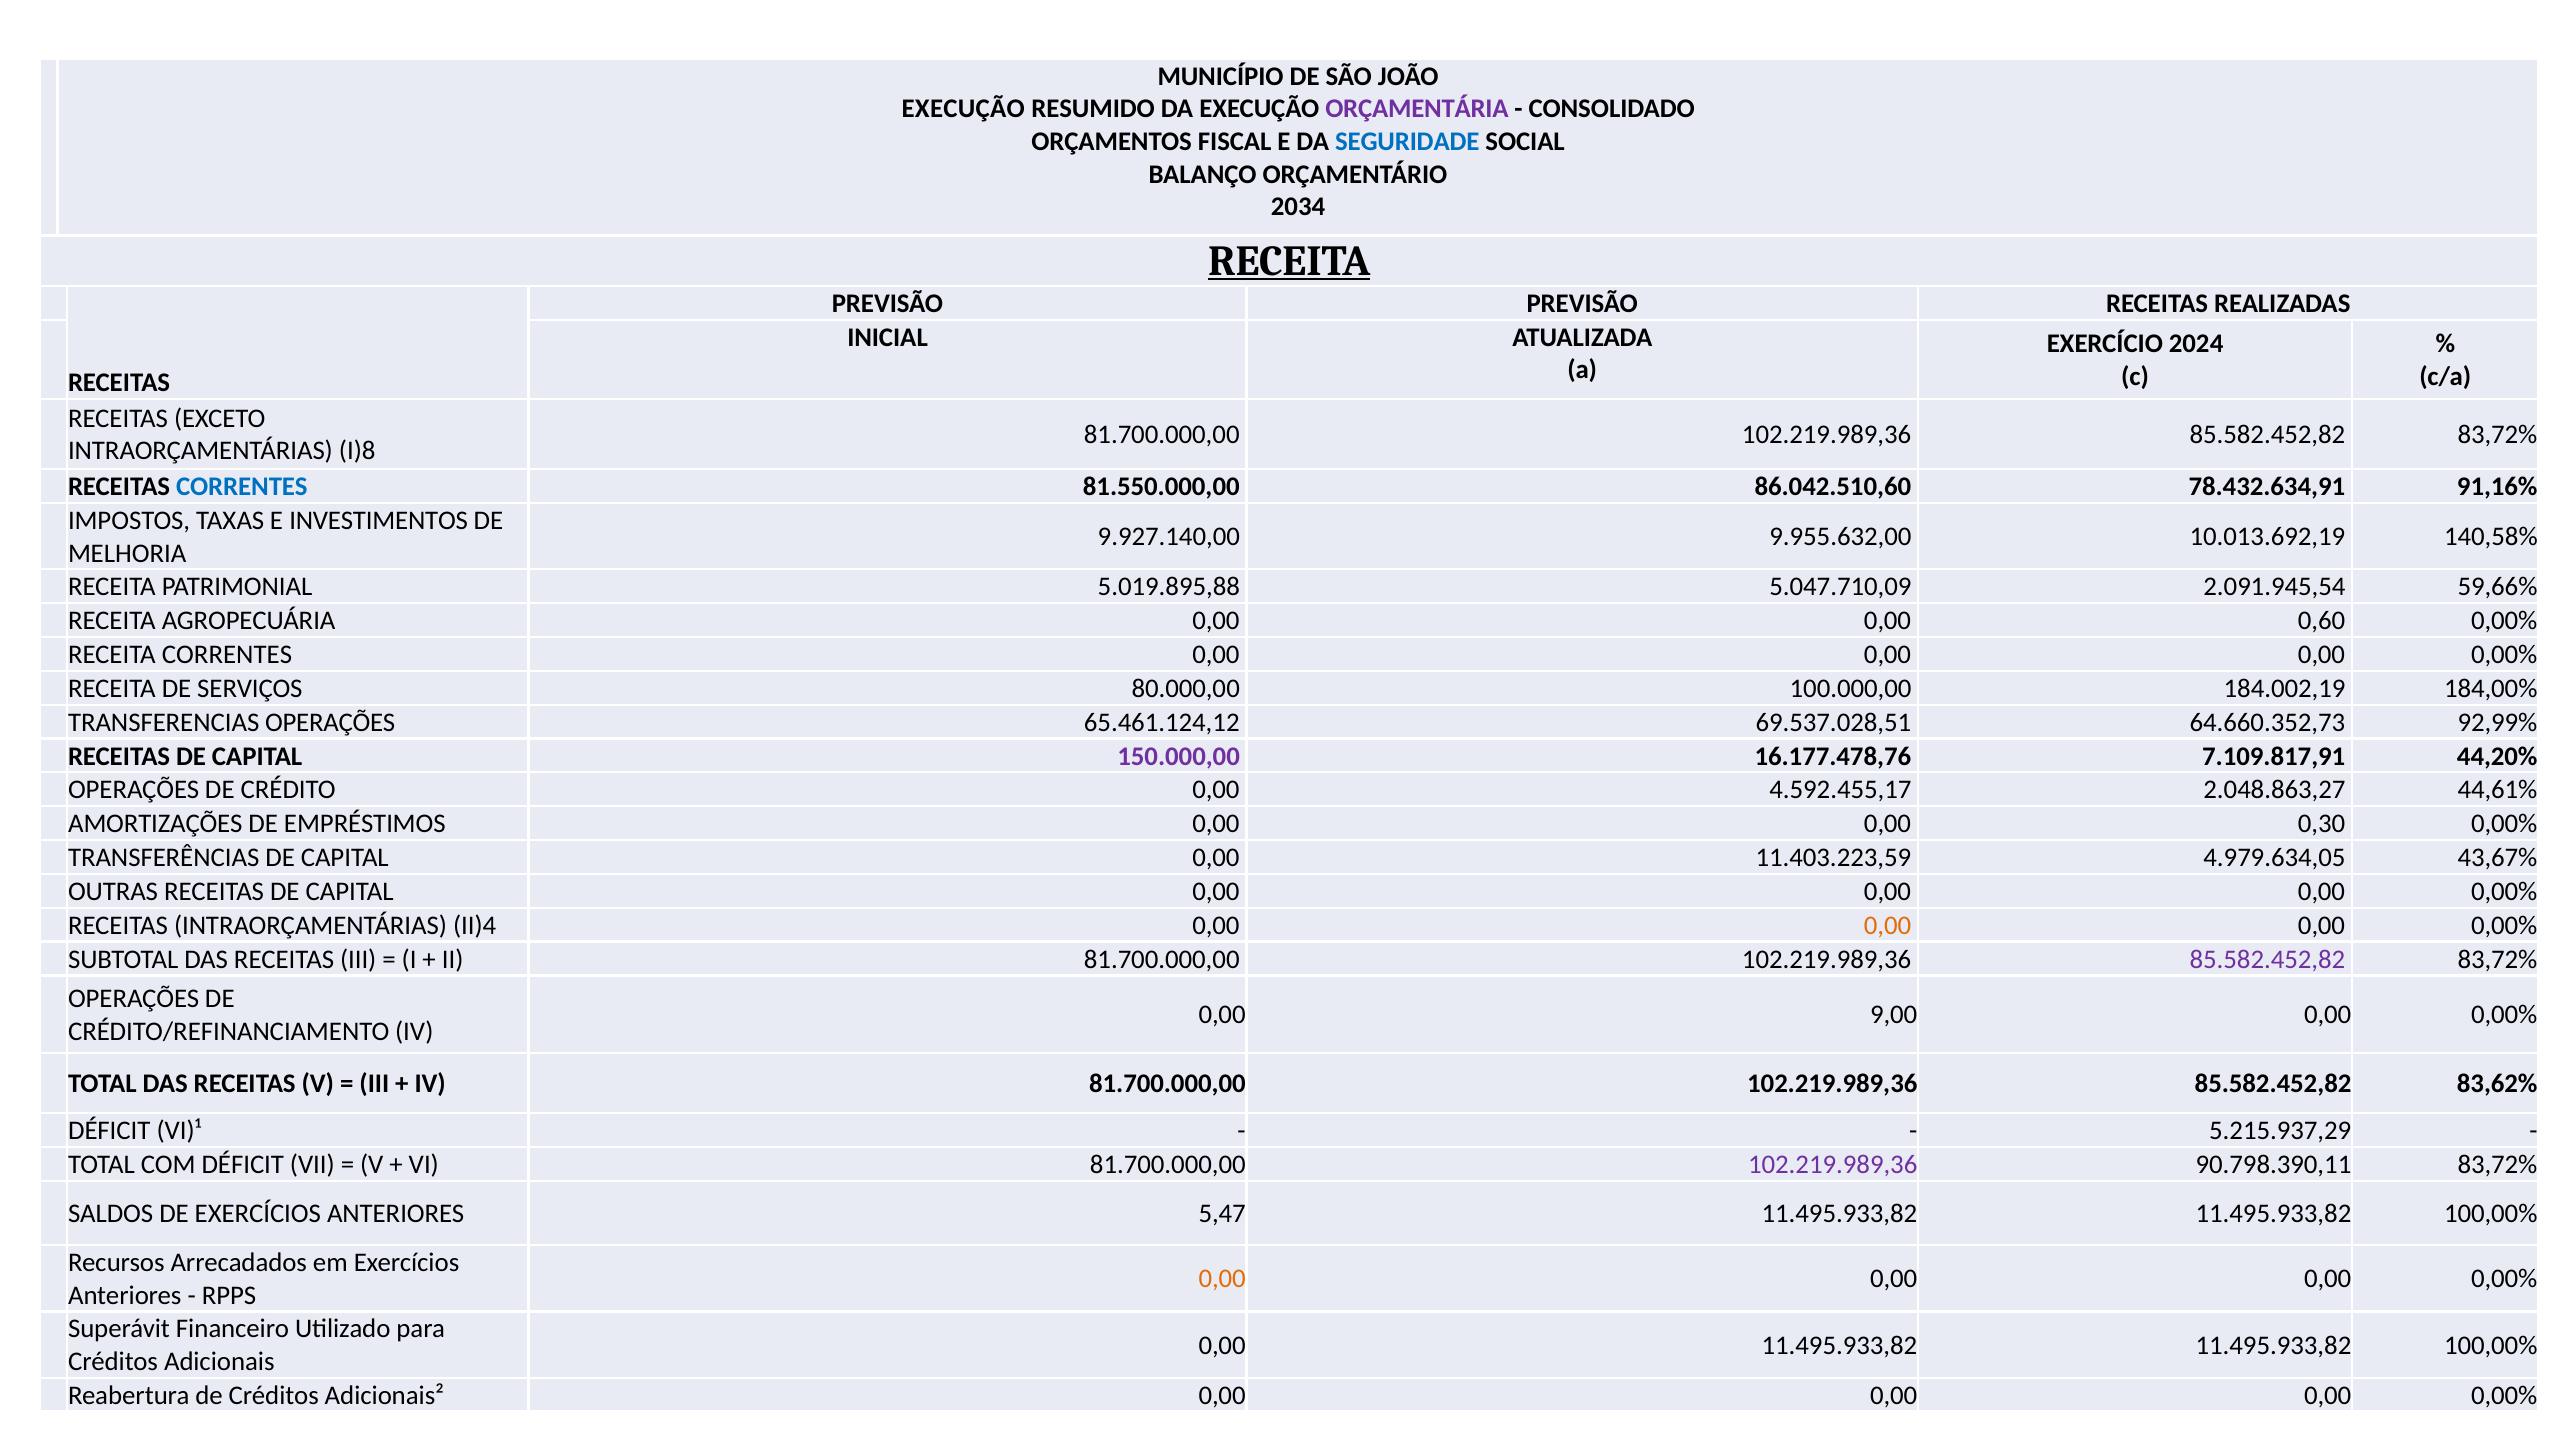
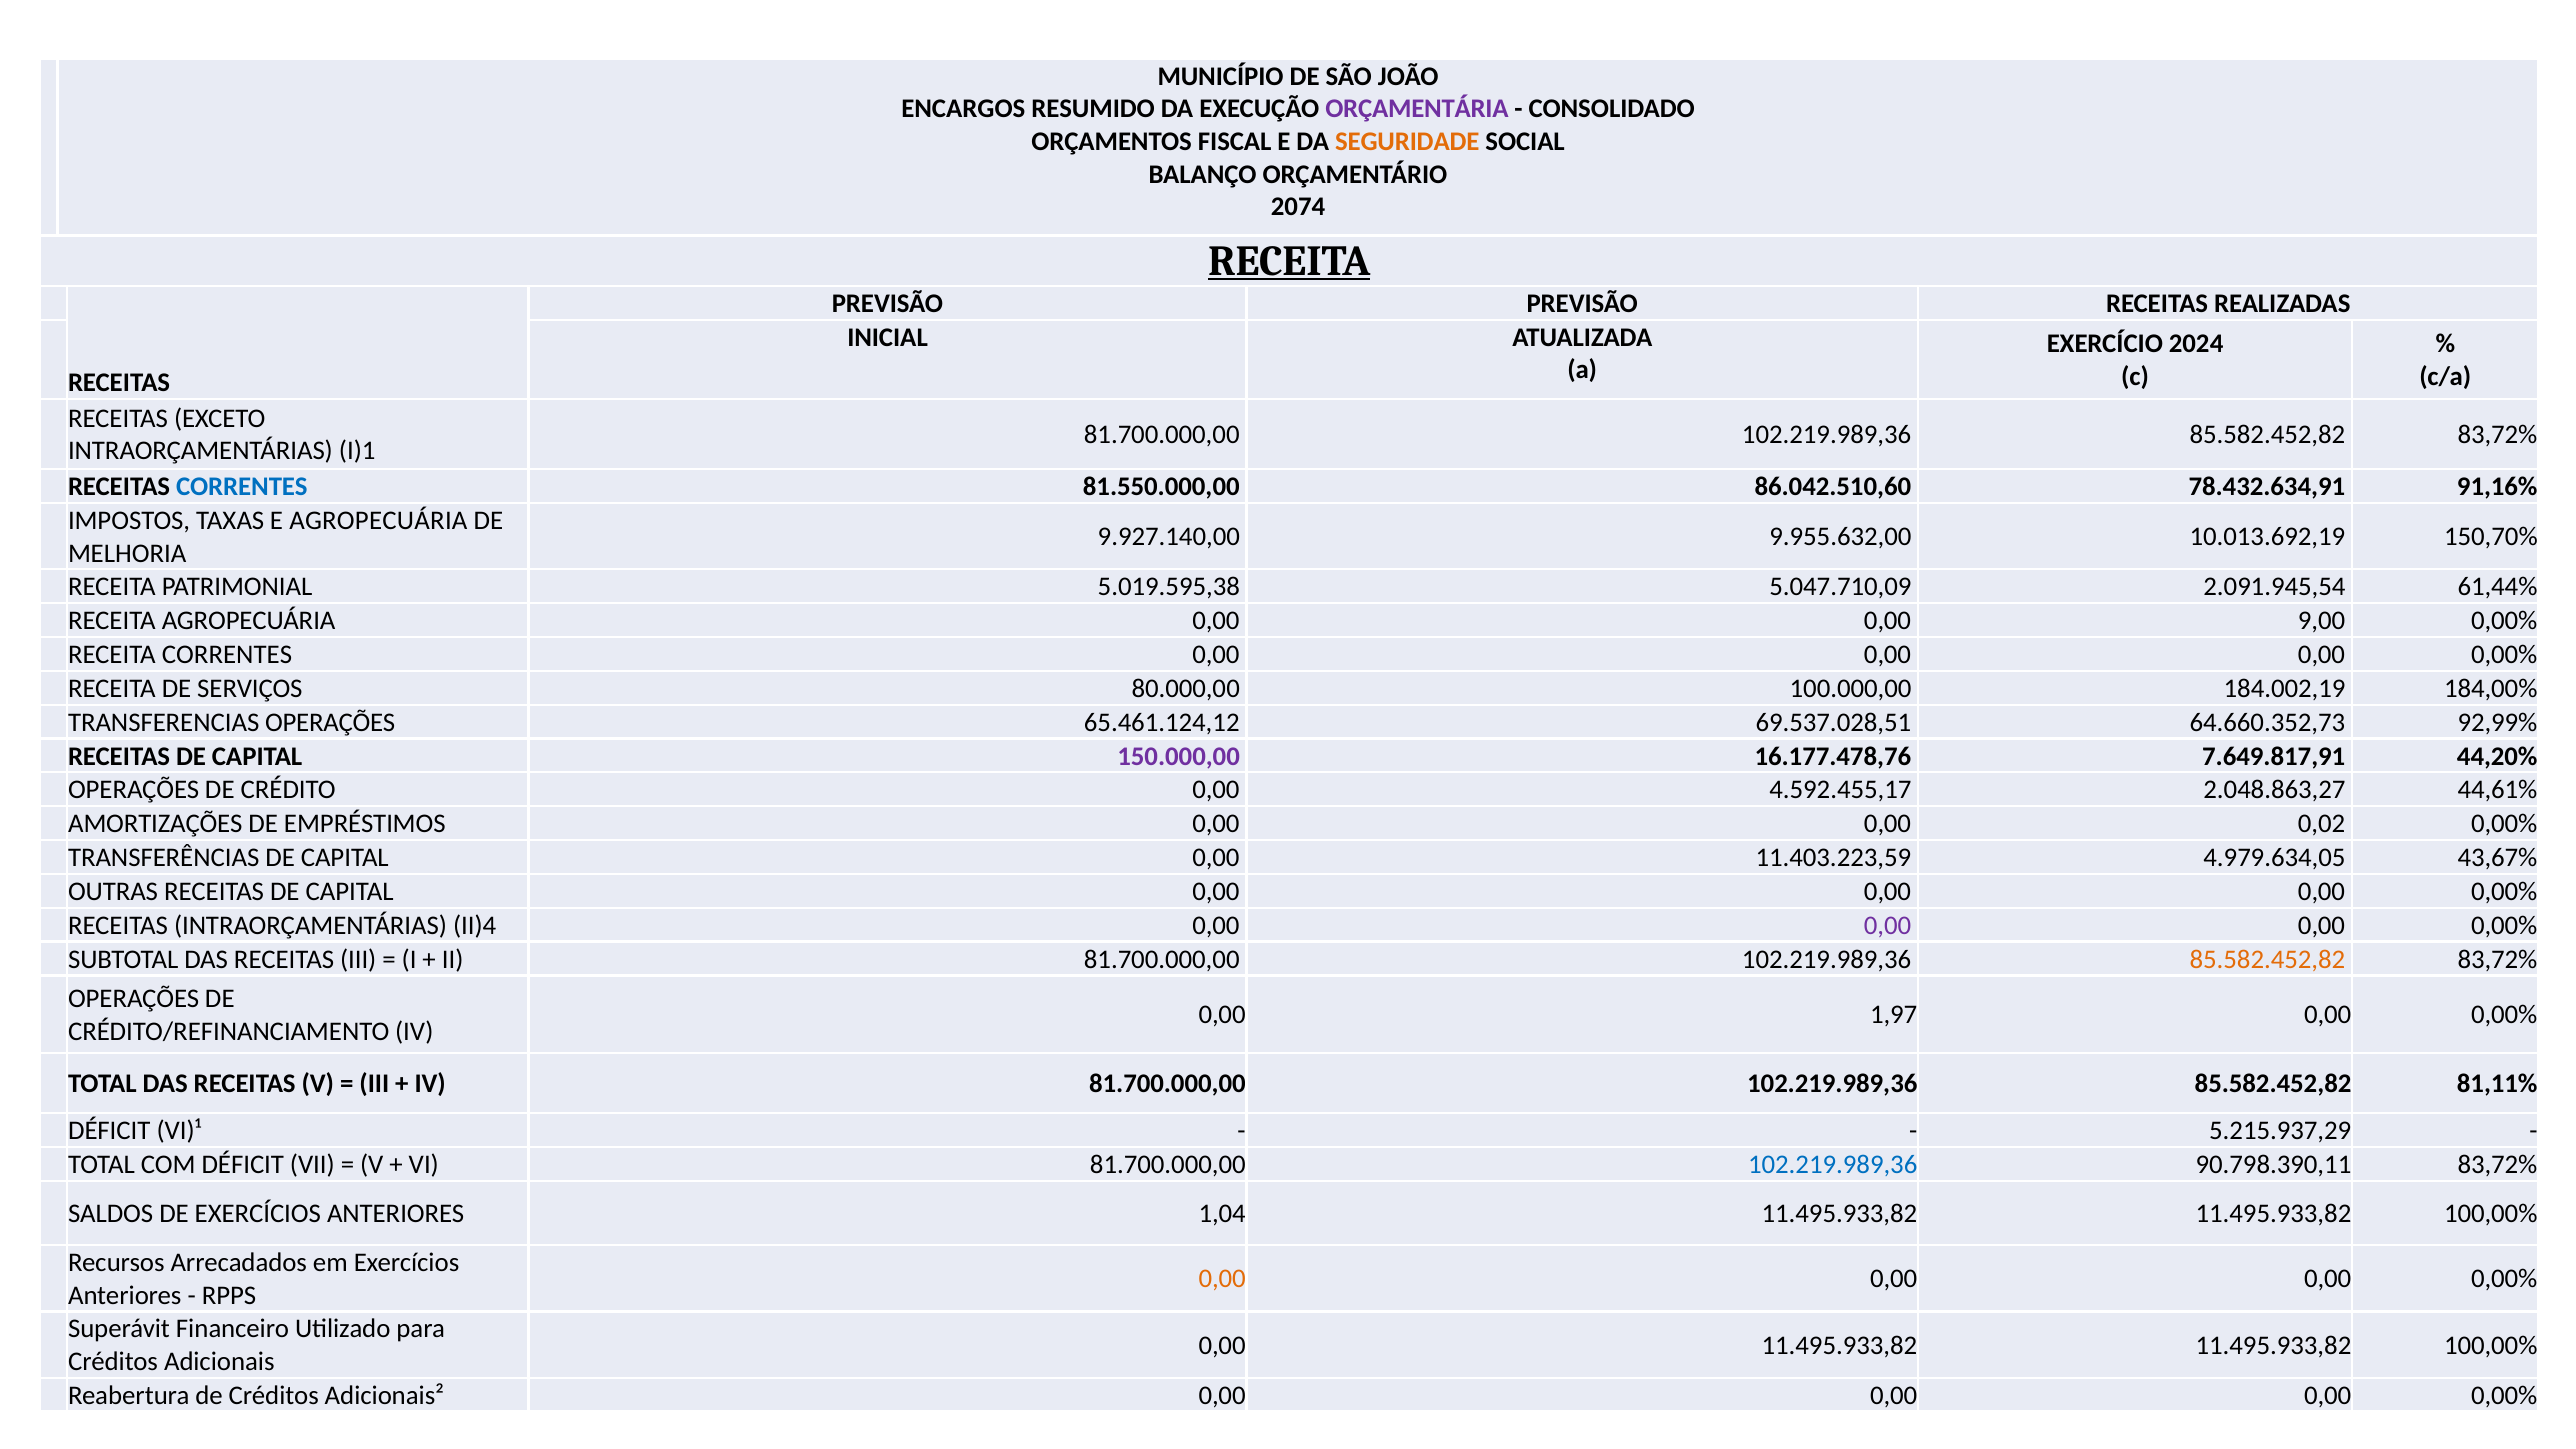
EXECUÇÃO at (963, 109): EXECUÇÃO -> ENCARGOS
SEGURIDADE colour: blue -> orange
2034: 2034 -> 2074
I)8: I)8 -> I)1
E INVESTIMENTOS: INVESTIMENTOS -> AGROPECUÁRIA
140,58%: 140,58% -> 150,70%
5.019.895,88: 5.019.895,88 -> 5.019.595,38
59,66%: 59,66% -> 61,44%
0,60: 0,60 -> 9,00
7.109.817,91: 7.109.817,91 -> 7.649.817,91
0,30: 0,30 -> 0,02
0,00 at (1888, 925) colour: orange -> purple
85.582.452,82 at (2267, 959) colour: purple -> orange
9,00: 9,00 -> 1,97
83,62%: 83,62% -> 81,11%
102.219.989,36 at (1833, 1165) colour: purple -> blue
5,47: 5,47 -> 1,04
